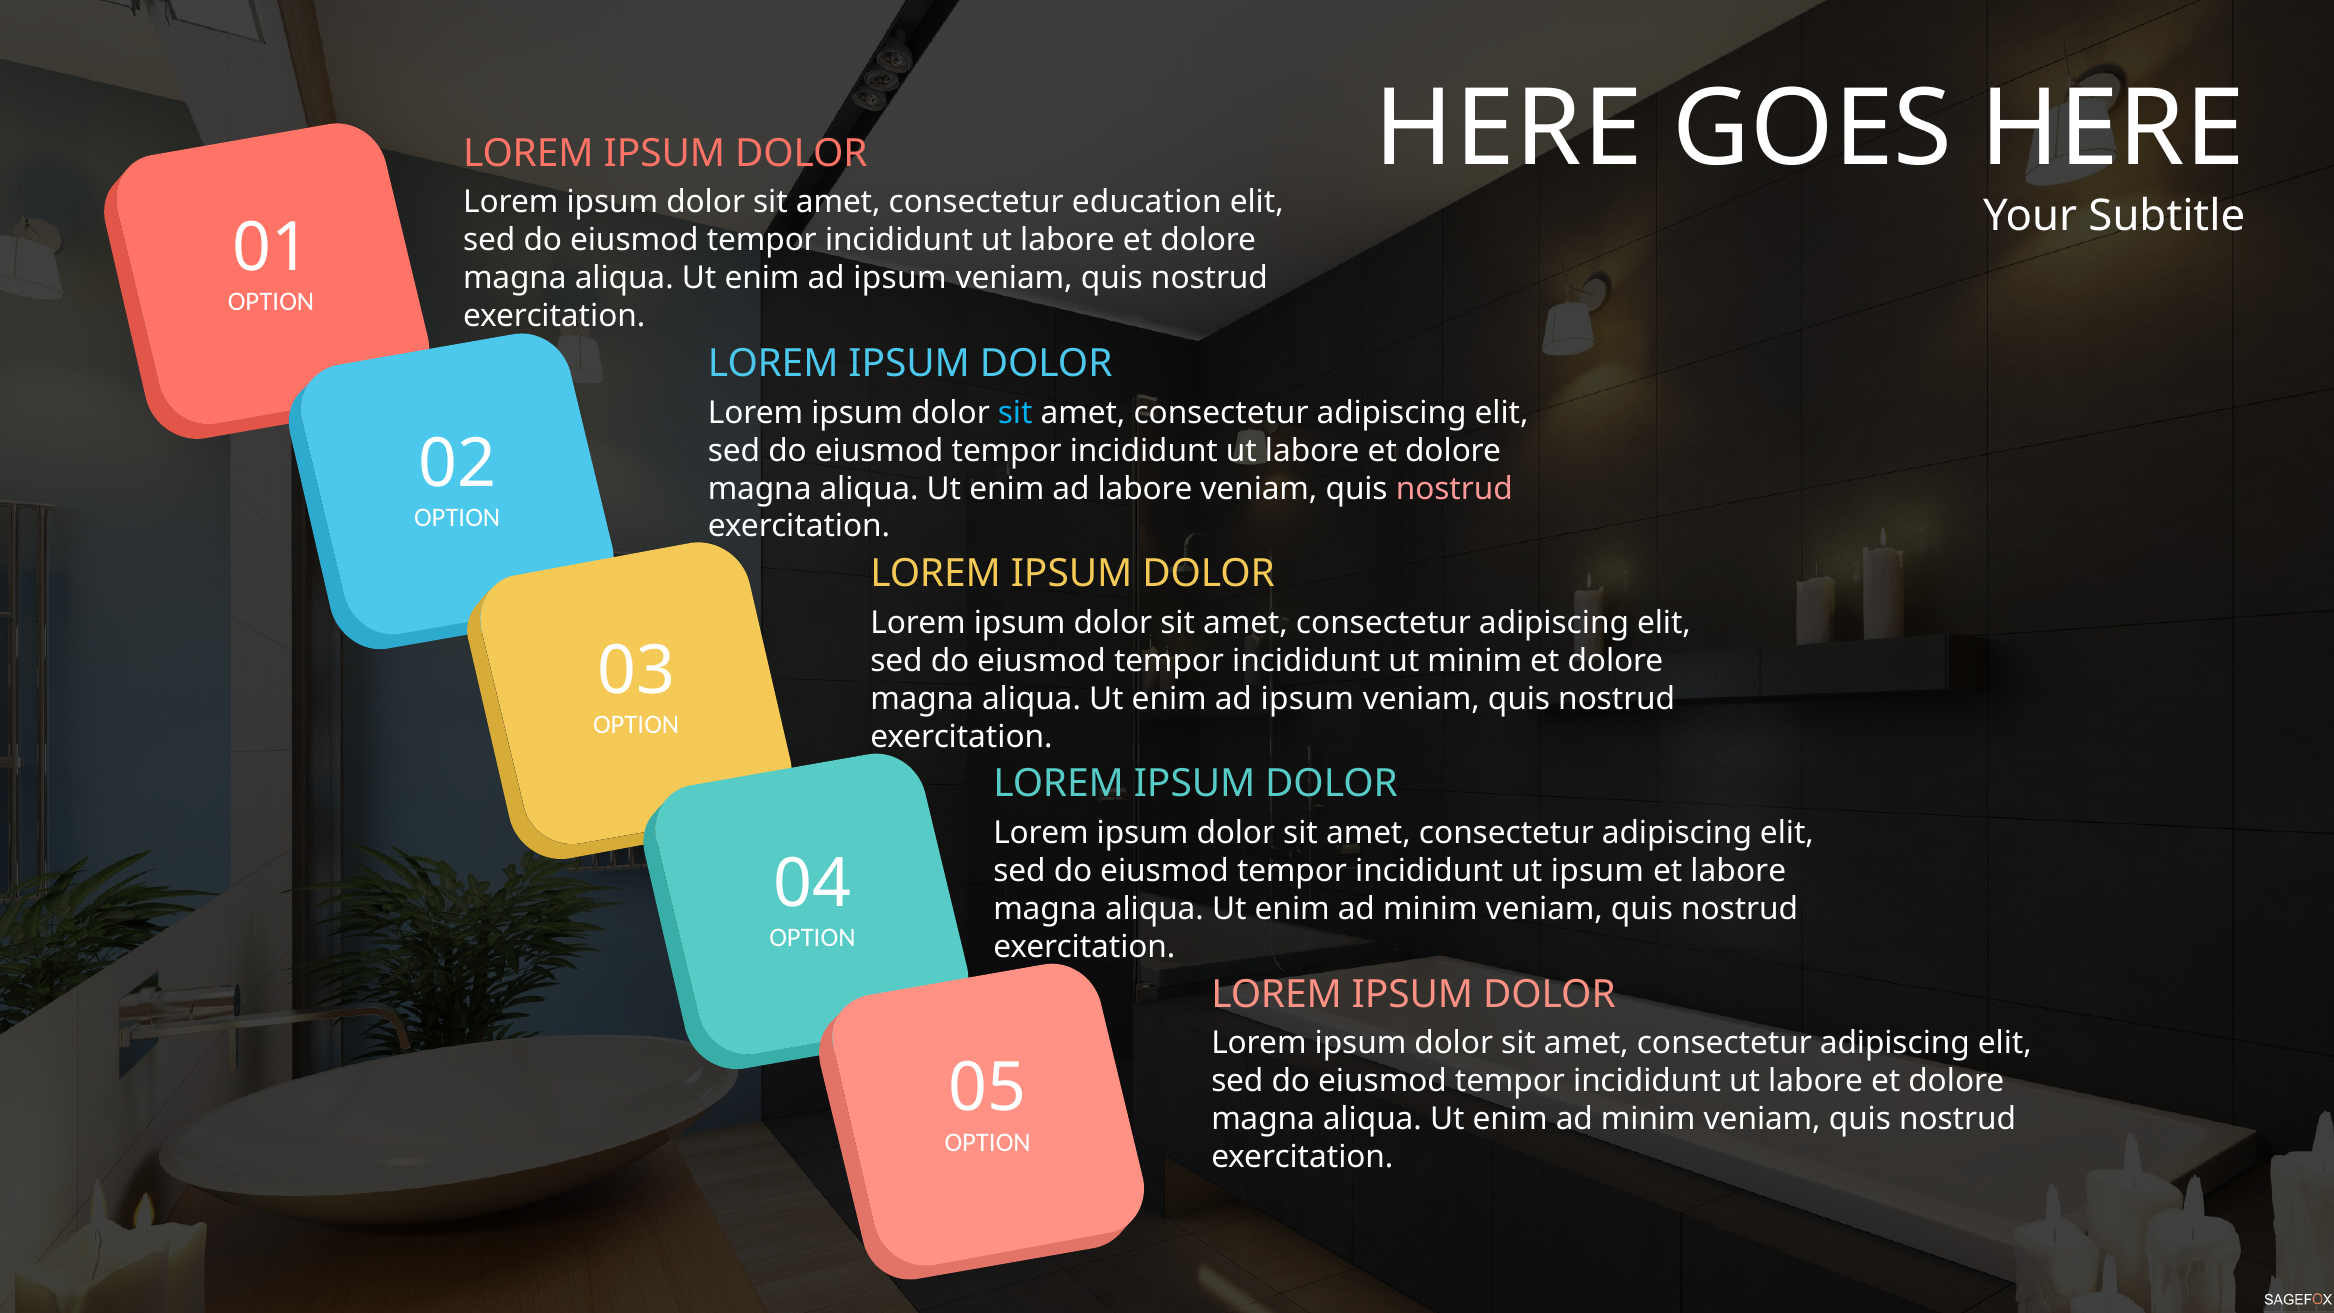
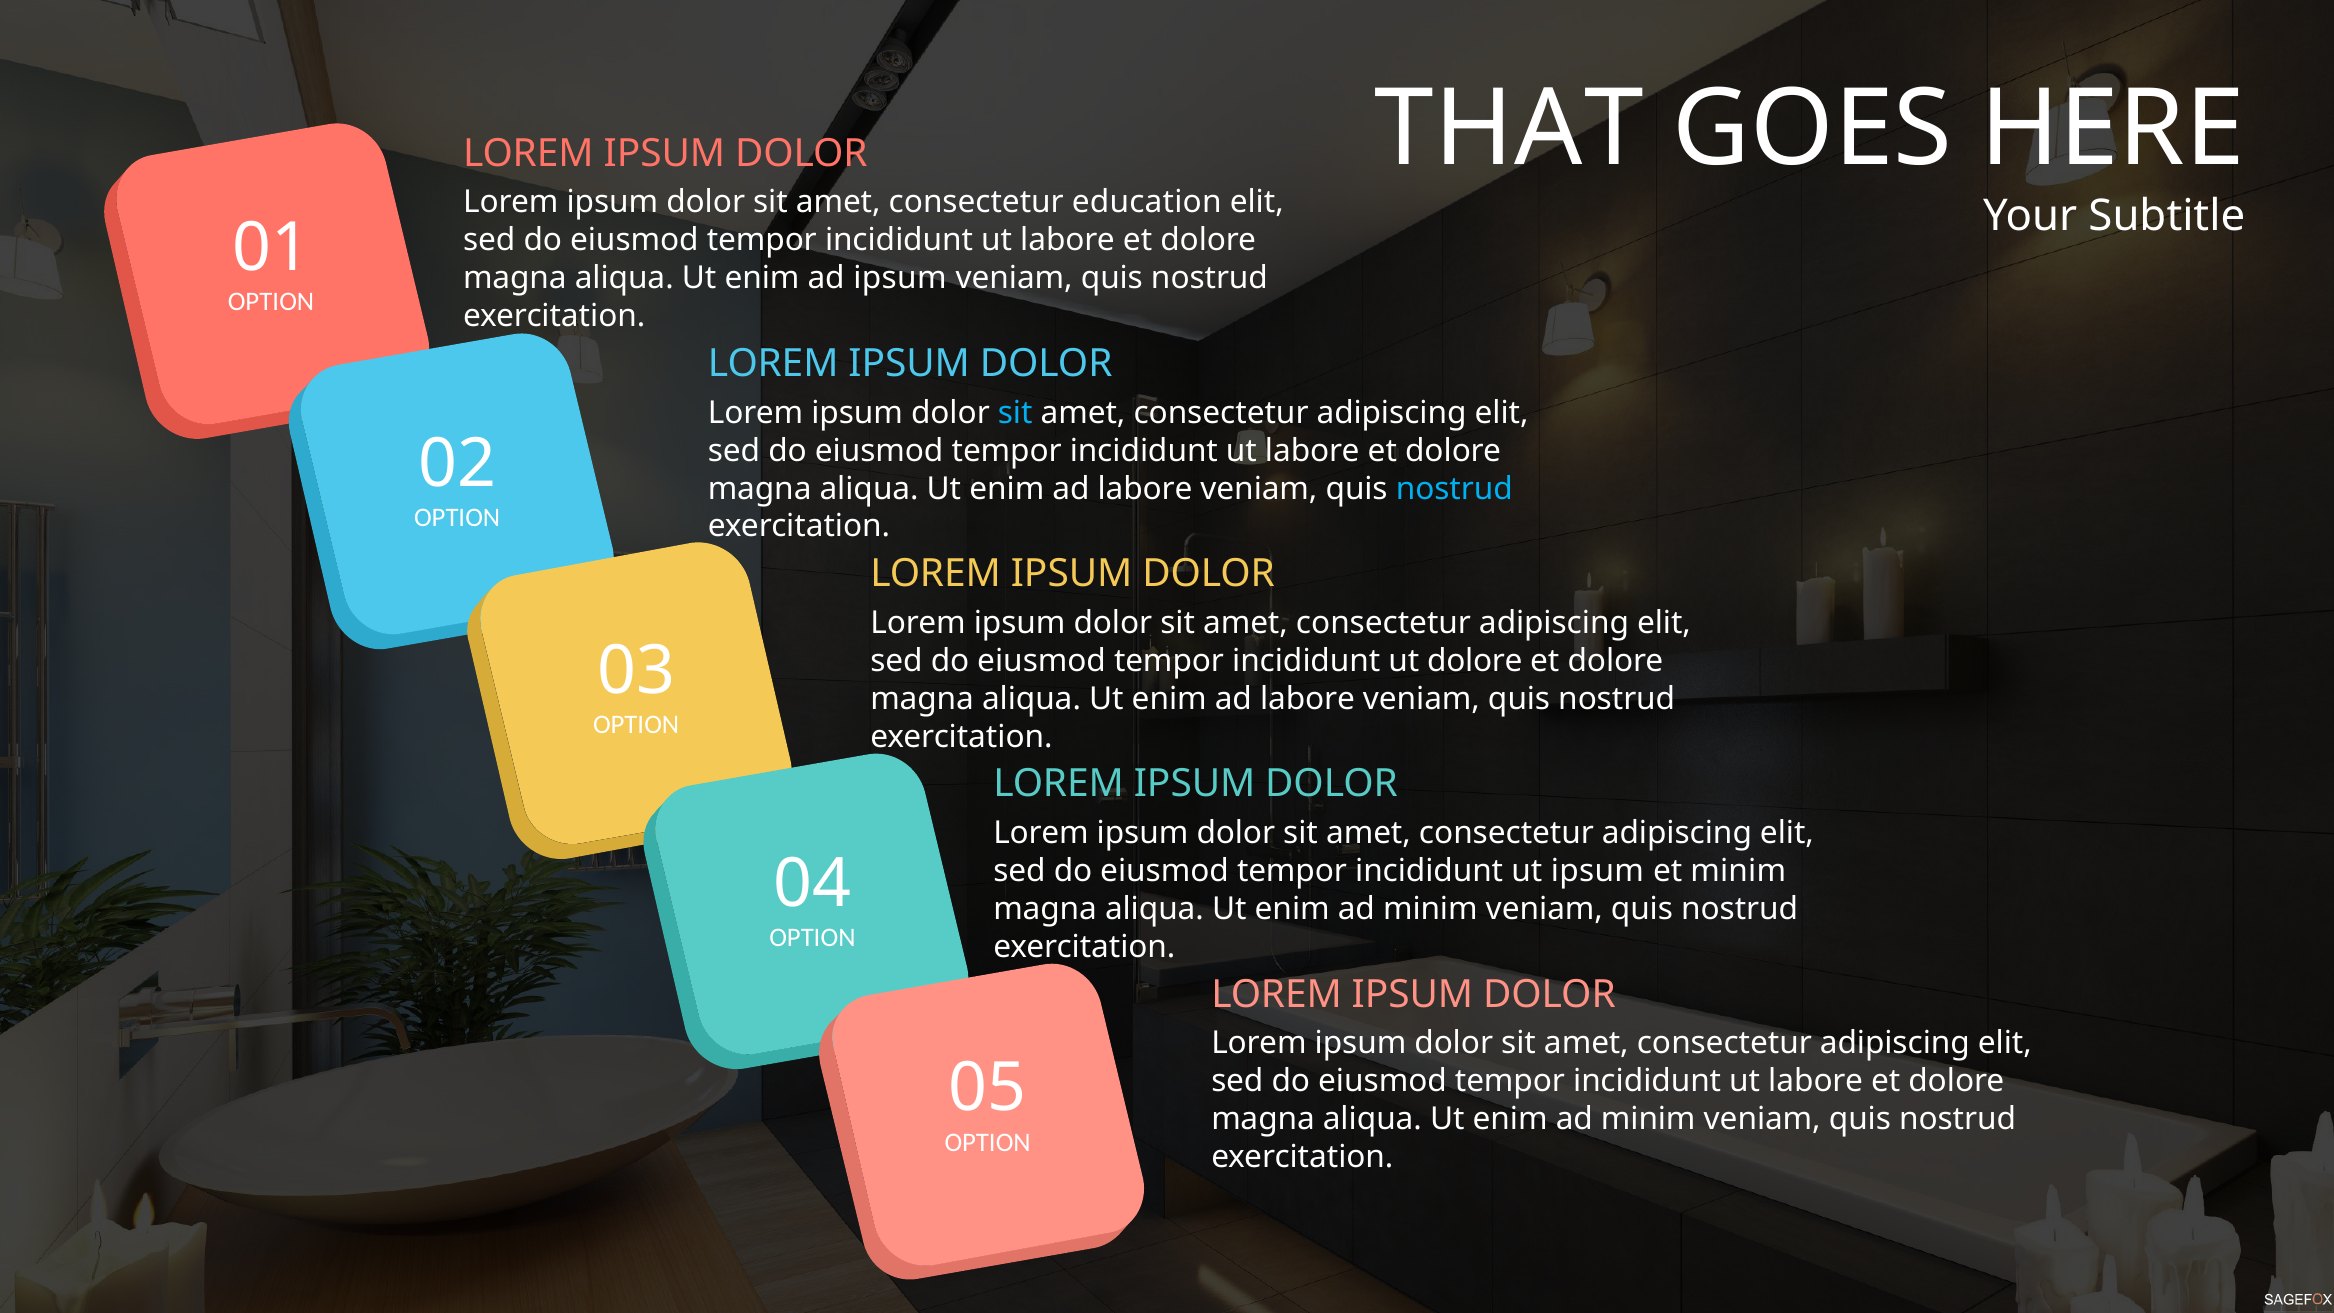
HERE at (1509, 130): HERE -> THAT
nostrud at (1454, 489) colour: pink -> light blue
ut minim: minim -> dolore
ipsum at (1307, 699): ipsum -> labore
et labore: labore -> minim
